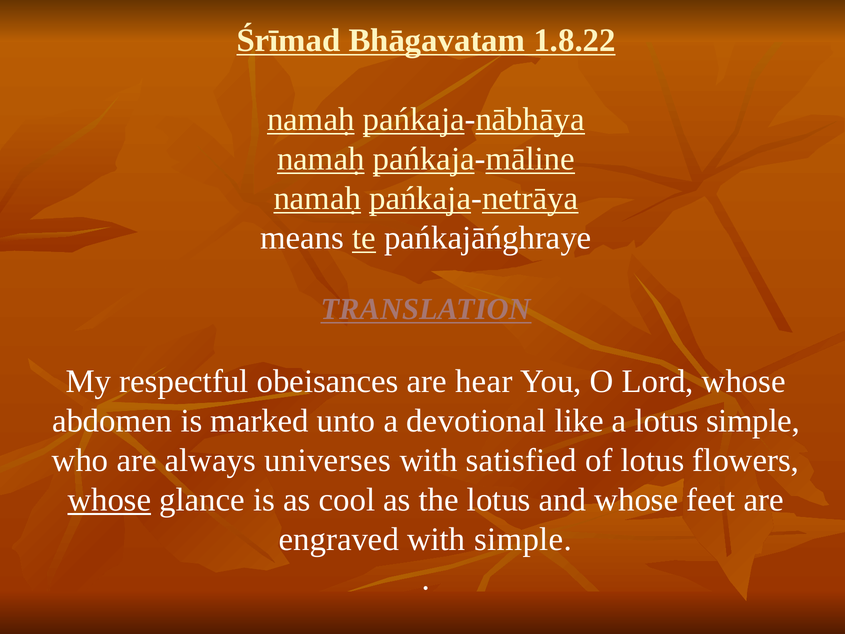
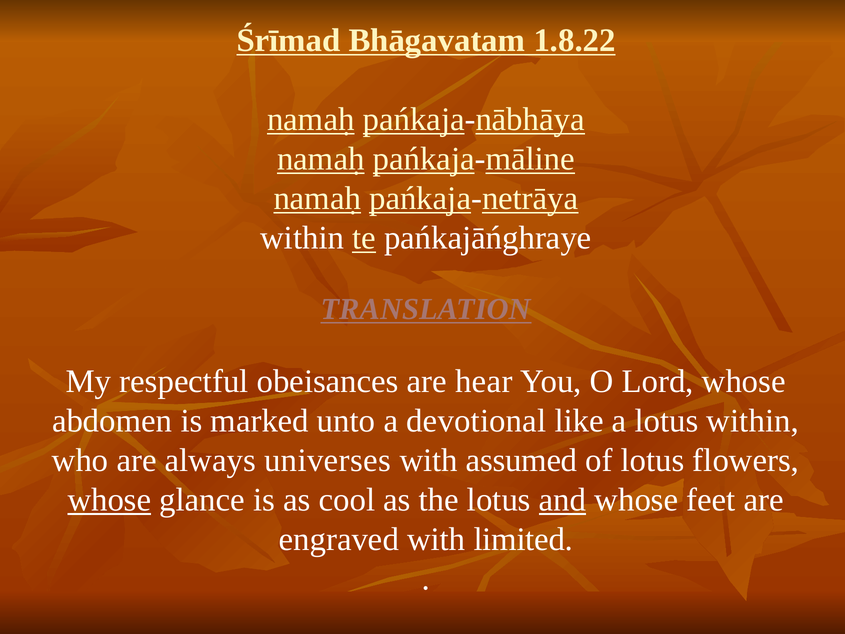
means at (302, 238): means -> within
lotus simple: simple -> within
satisfied: satisfied -> assumed
and underline: none -> present
with simple: simple -> limited
